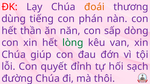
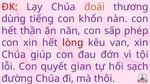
phán: phán -> khốn
dòng: dòng -> phép
lòng colour: green -> red
đỉnh: đỉnh -> gian
